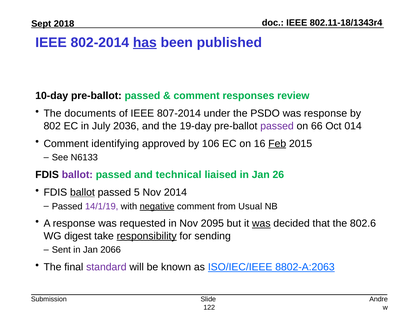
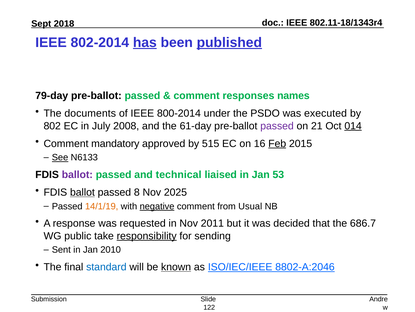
published underline: none -> present
10-day: 10-day -> 79-day
review: review -> names
807-2014: 807-2014 -> 800-2014
was response: response -> executed
2036: 2036 -> 2008
19-day: 19-day -> 61-day
66: 66 -> 21
014 underline: none -> present
identifying: identifying -> mandatory
106: 106 -> 515
See underline: none -> present
26: 26 -> 53
5: 5 -> 8
2014: 2014 -> 2025
14/1/19 colour: purple -> orange
2095: 2095 -> 2011
was at (261, 223) underline: present -> none
802.6: 802.6 -> 686.7
digest: digest -> public
2066: 2066 -> 2010
standard colour: purple -> blue
known underline: none -> present
8802-A:2063: 8802-A:2063 -> 8802-A:2046
